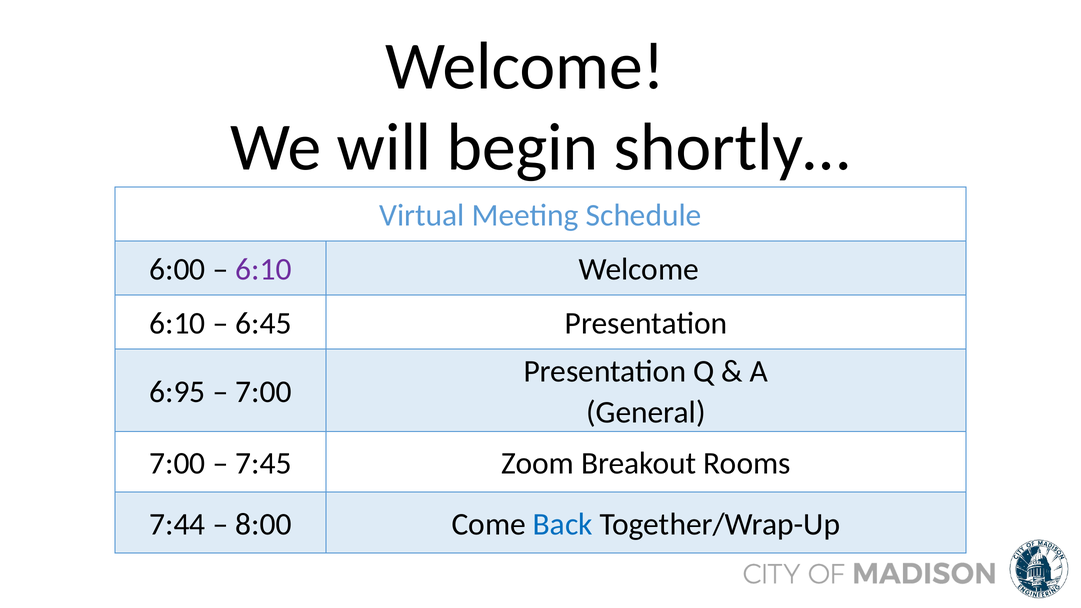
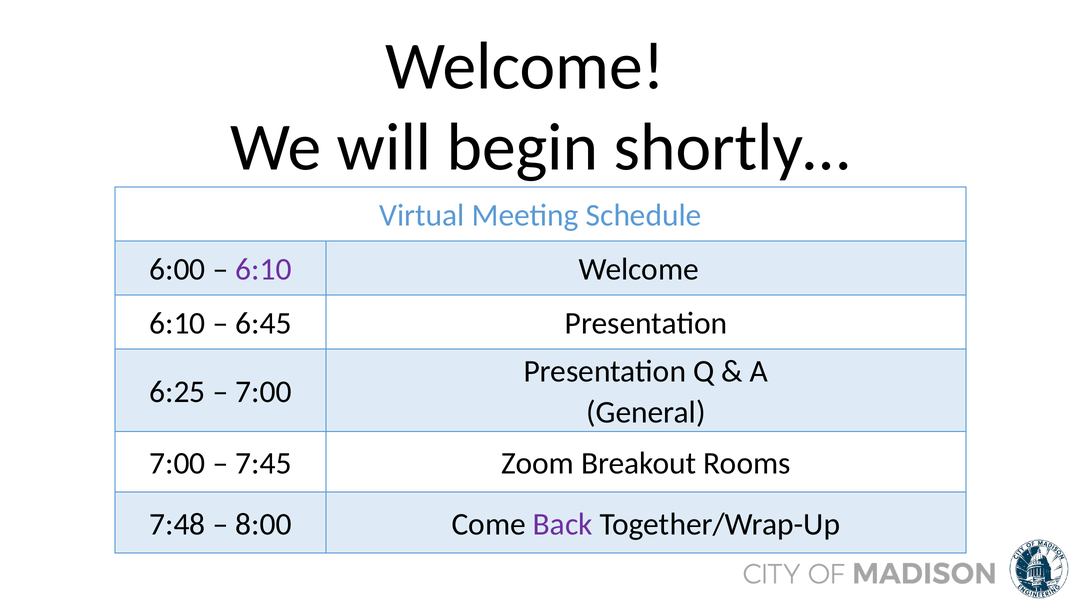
6:95: 6:95 -> 6:25
7:44: 7:44 -> 7:48
Back colour: blue -> purple
